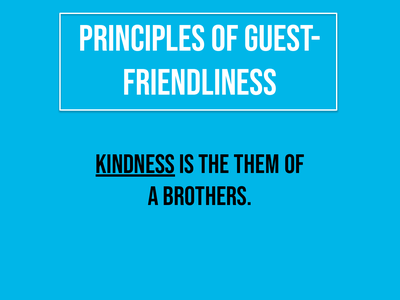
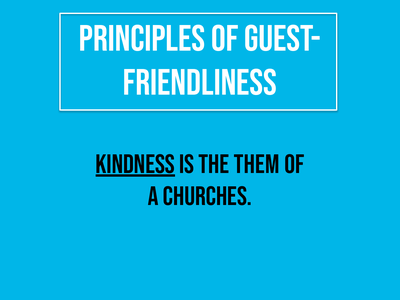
Brothers: Brothers -> Churches
